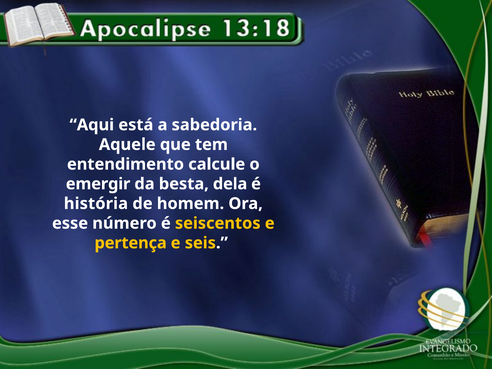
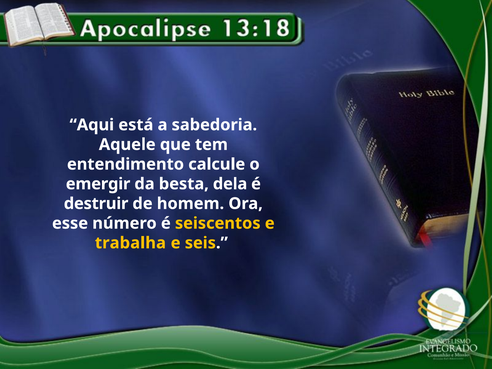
história: história -> destruir
pertença: pertença -> trabalha
